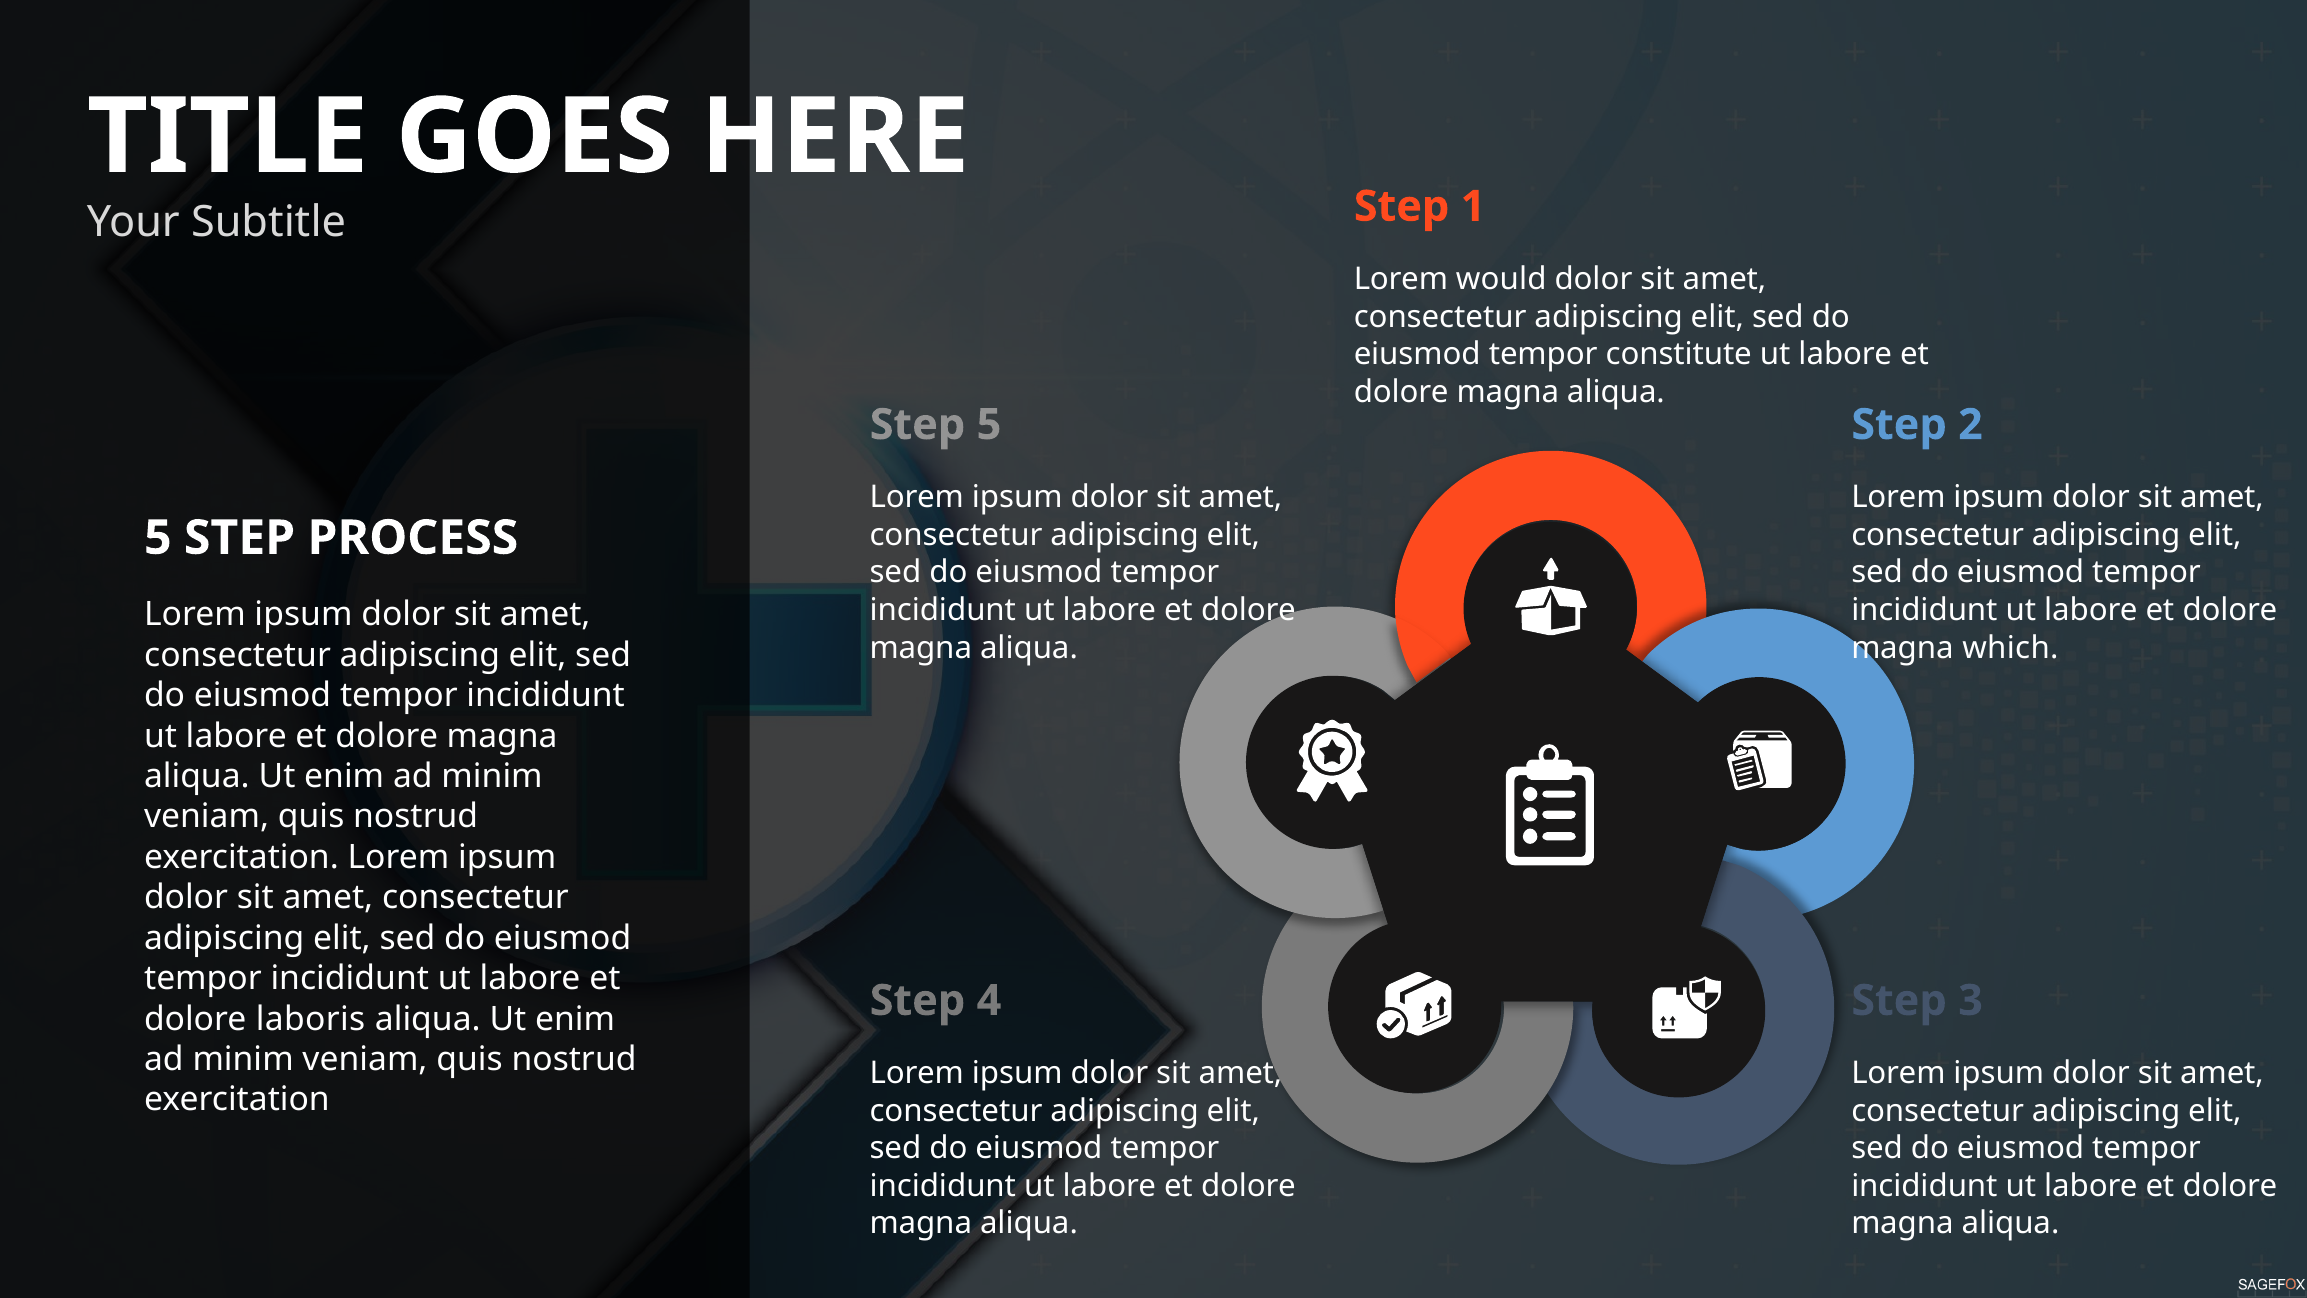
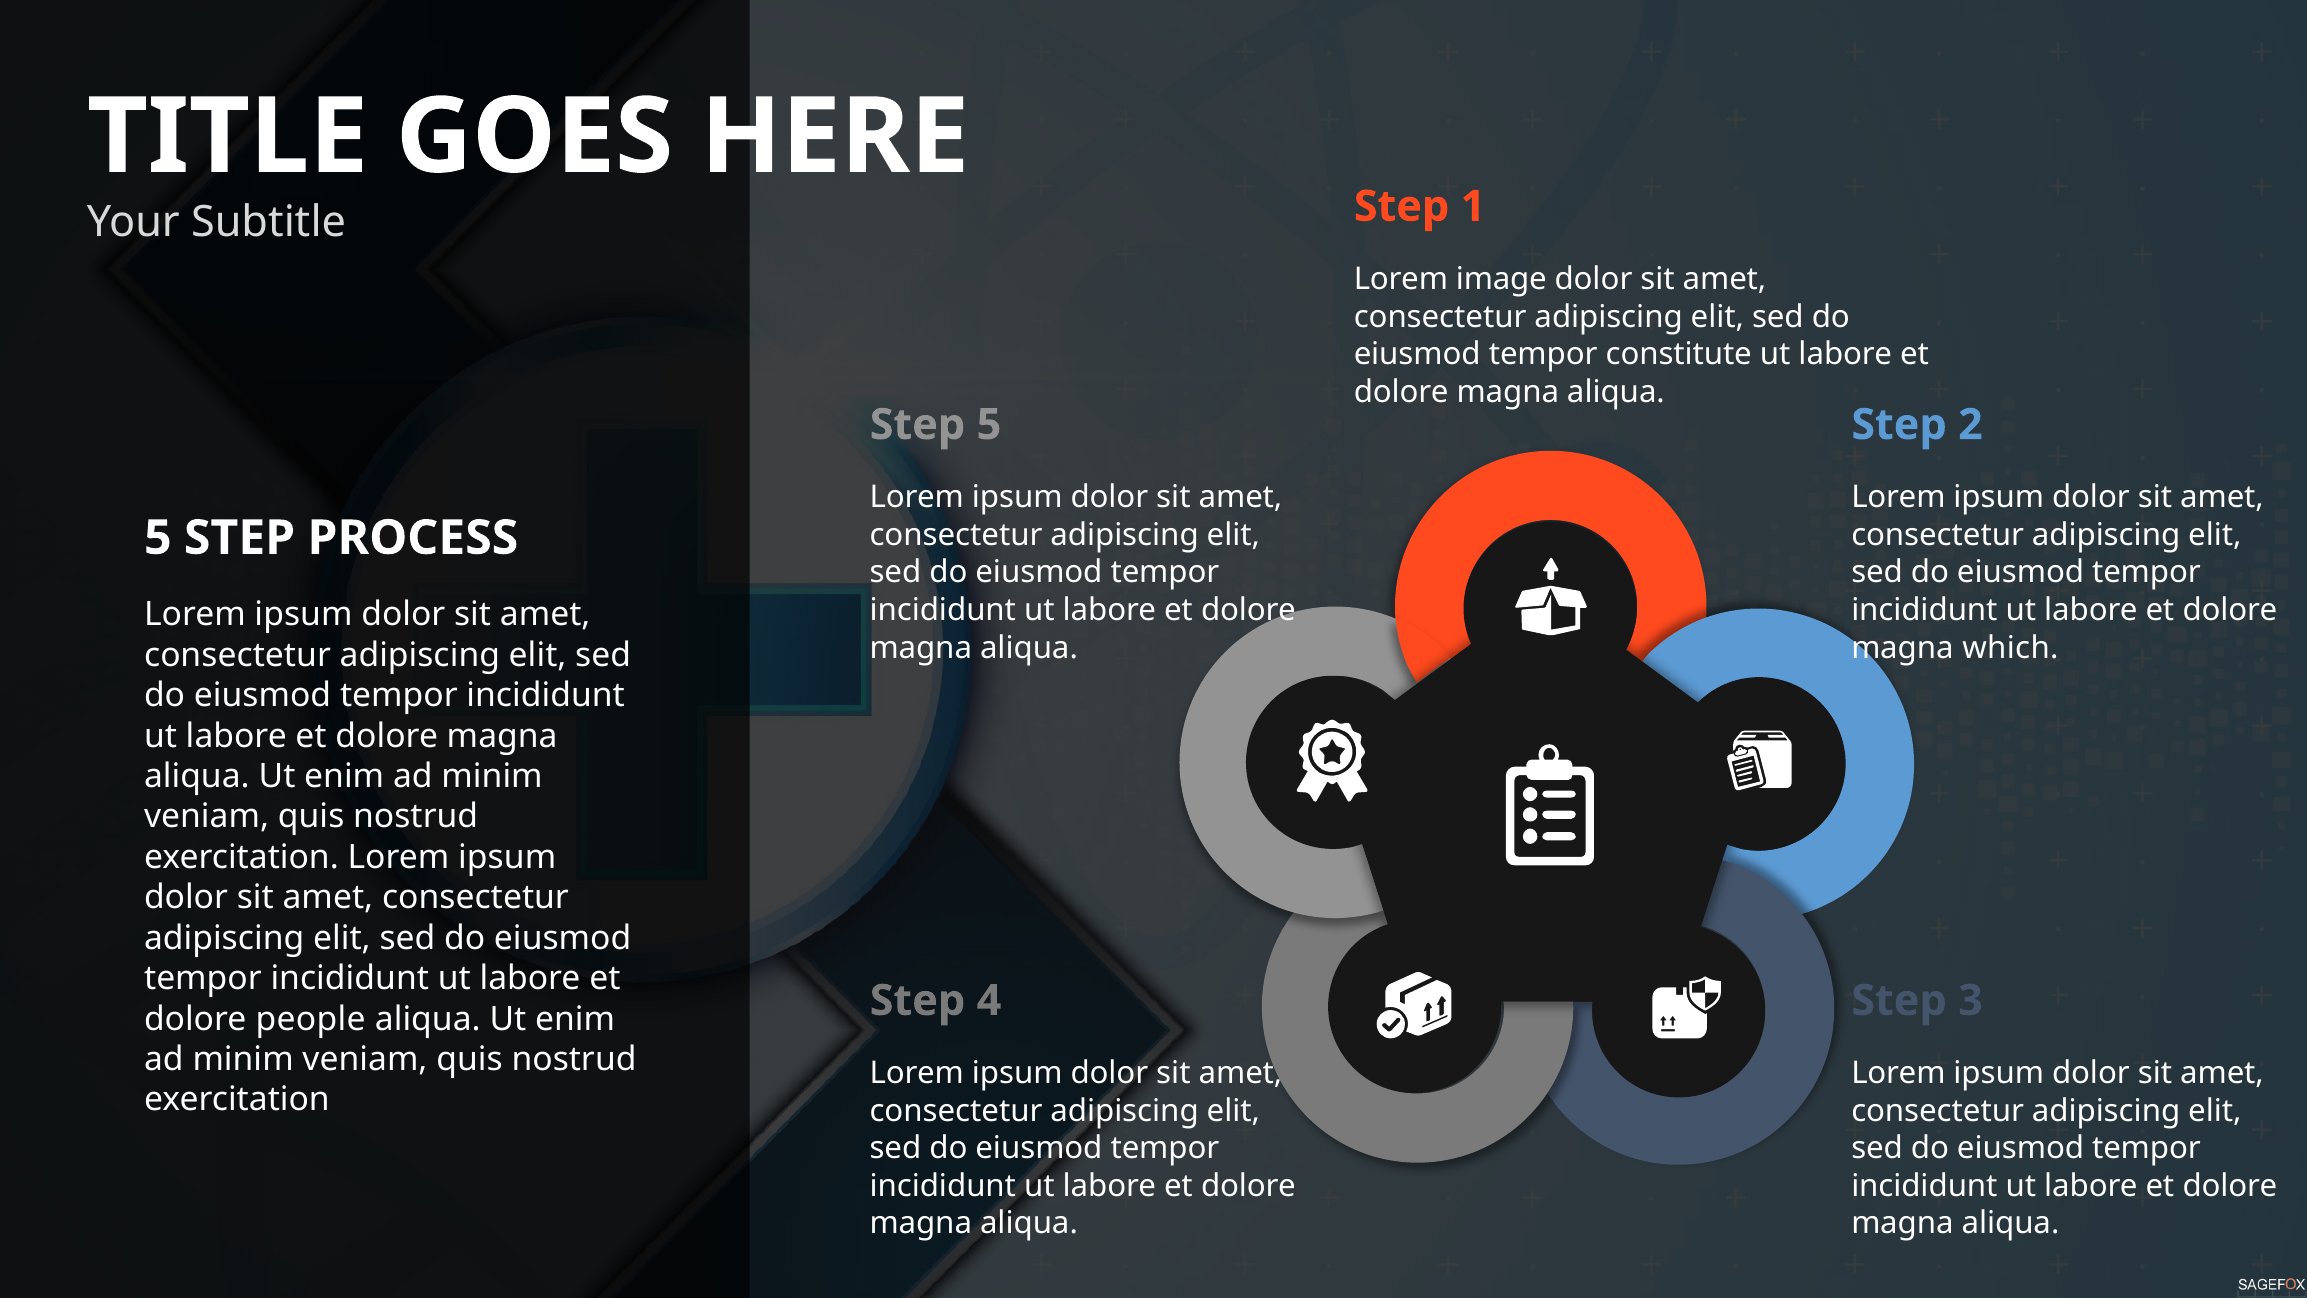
would: would -> image
laboris: laboris -> people
